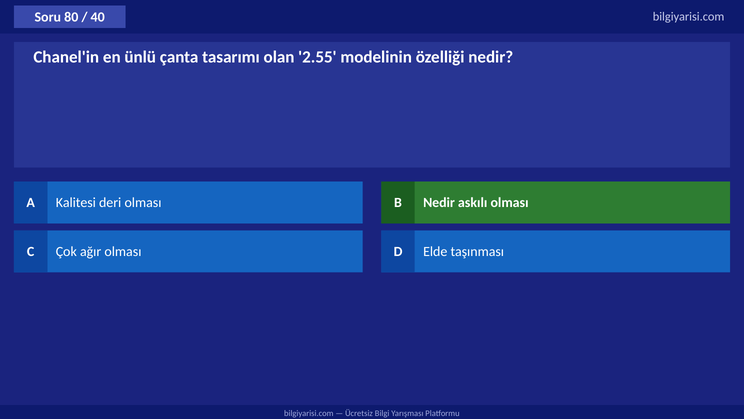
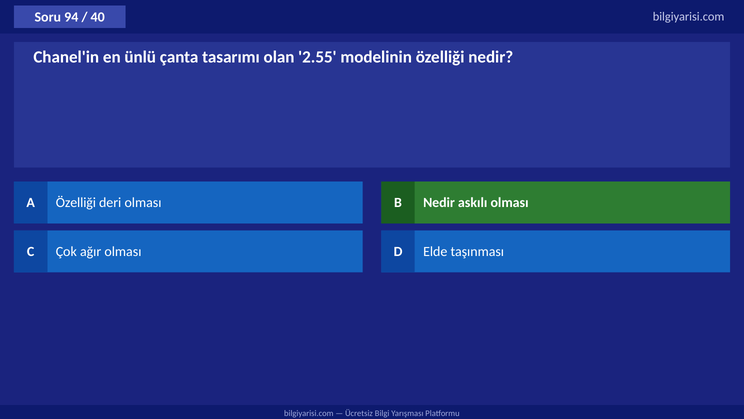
80: 80 -> 94
A Kalitesi: Kalitesi -> Özelliği
